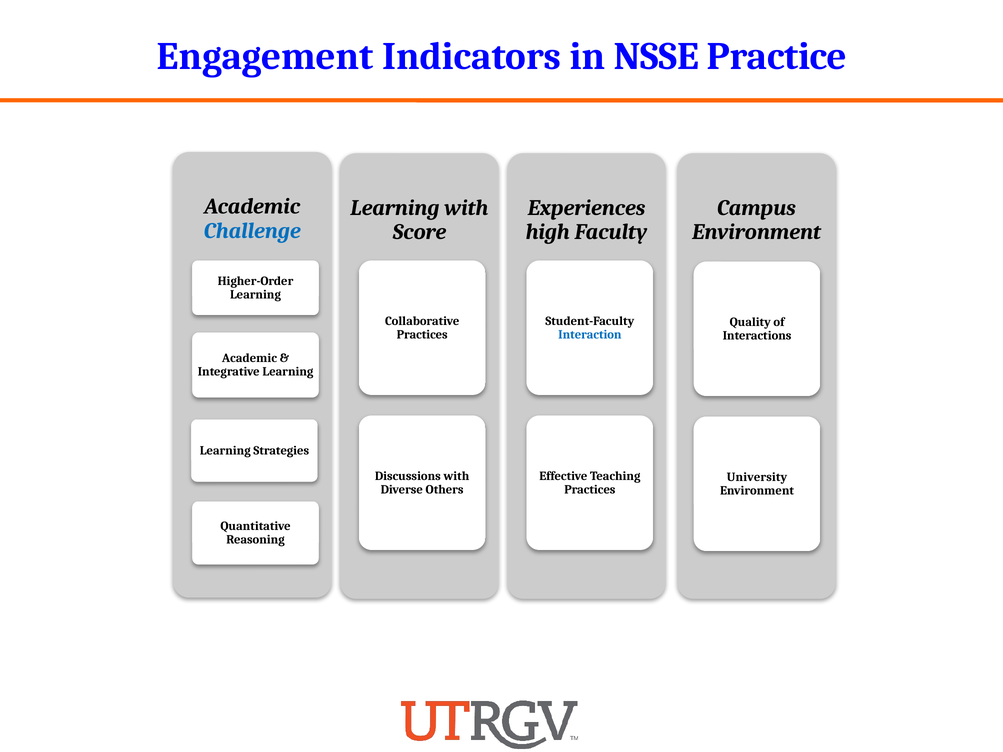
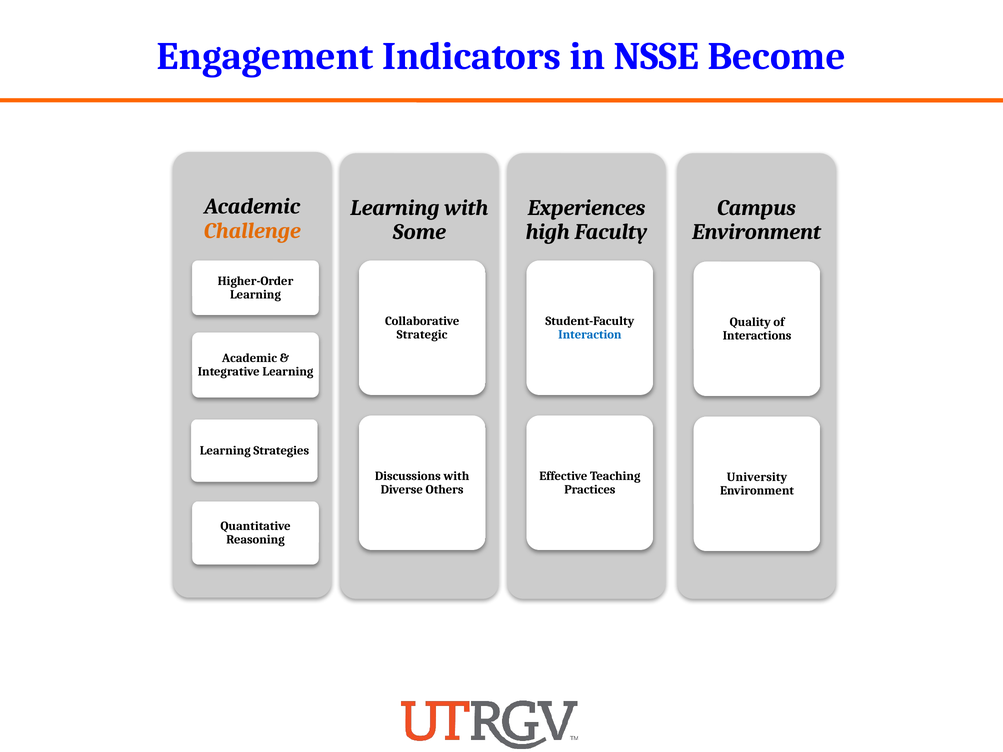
Practice: Practice -> Become
Challenge colour: blue -> orange
Score: Score -> Some
Practices at (422, 335): Practices -> Strategic
